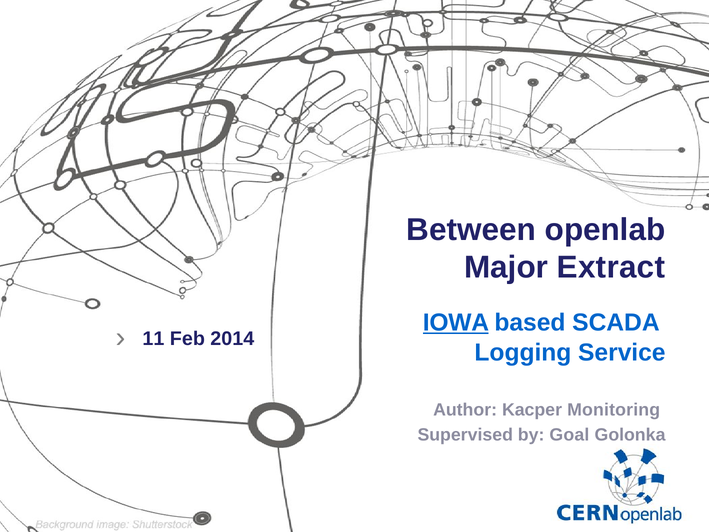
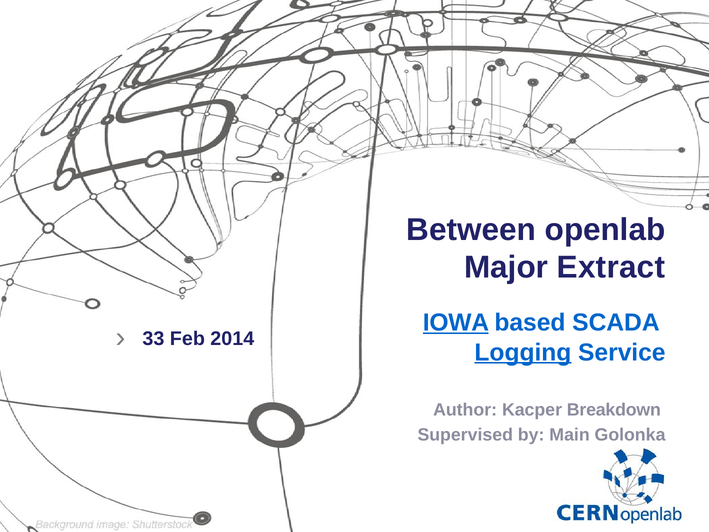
11: 11 -> 33
Logging underline: none -> present
Monitoring: Monitoring -> Breakdown
Goal: Goal -> Main
